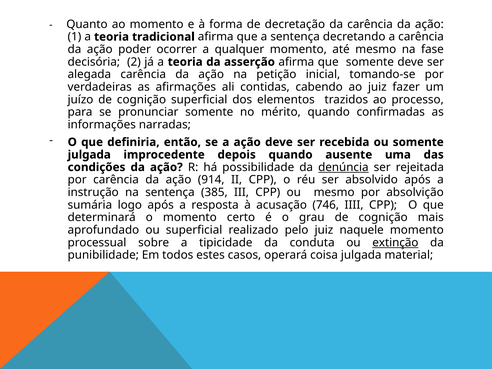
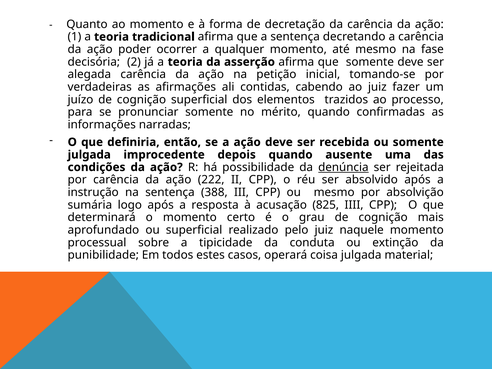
914: 914 -> 222
385: 385 -> 388
746: 746 -> 825
extinção underline: present -> none
